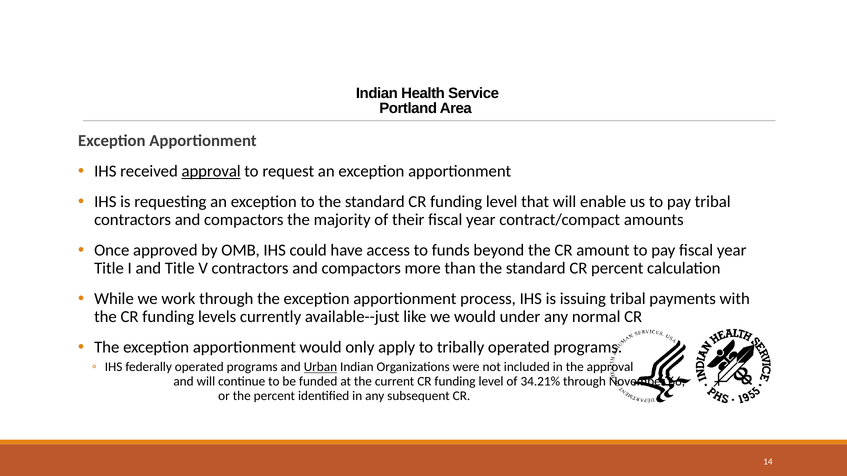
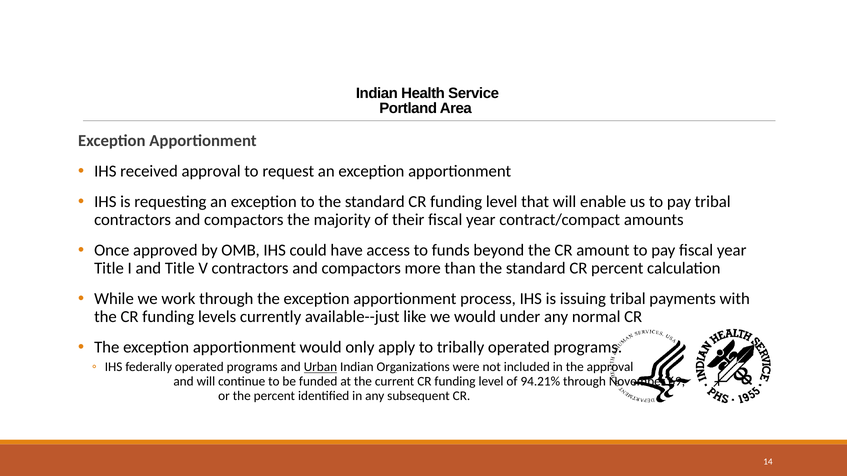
approval at (211, 171) underline: present -> none
34.21%: 34.21% -> 94.21%
66: 66 -> 69
